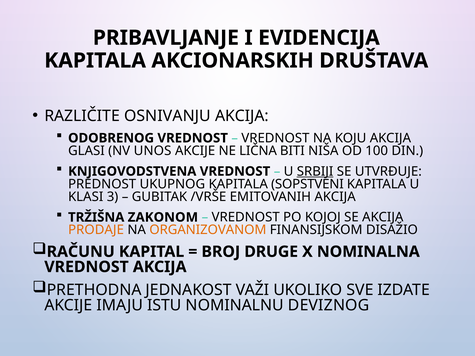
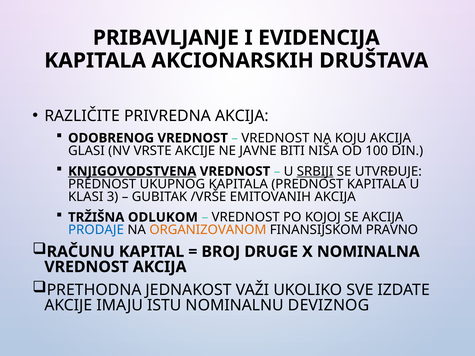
OSNIVANJU: OSNIVANJU -> PRIVREDNA
UNOS: UNOS -> VRSTE
LIČNA: LIČNA -> JAVNE
KNJIGOVODSTVENA underline: none -> present
KAPITALA SOPSTVENI: SOPSTVENI -> PREDNOST
ZAKONOM: ZAKONOM -> ODLUKOM
PRODAJE colour: orange -> blue
DISAŽIO: DISAŽIO -> PRAVNO
